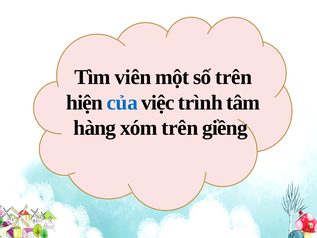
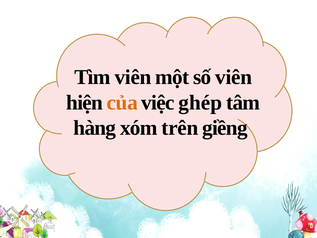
số trên: trên -> viên
của colour: blue -> orange
trình: trình -> ghép
